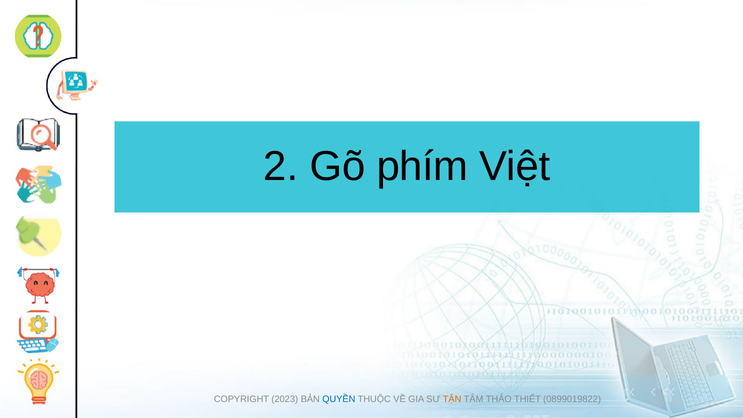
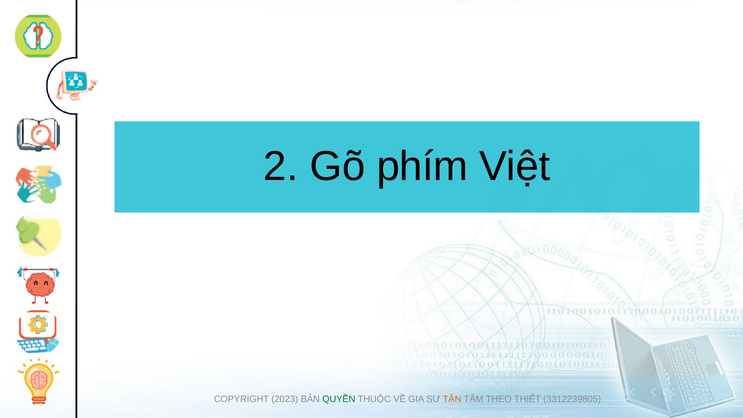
QUYỀN colour: blue -> green
THẢO: THẢO -> THEO
0899019822: 0899019822 -> 3312239805
